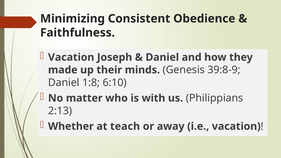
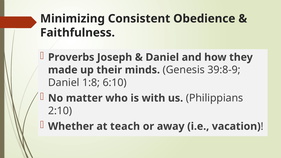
Vacation at (71, 57): Vacation -> Proverbs
2:13: 2:13 -> 2:10
